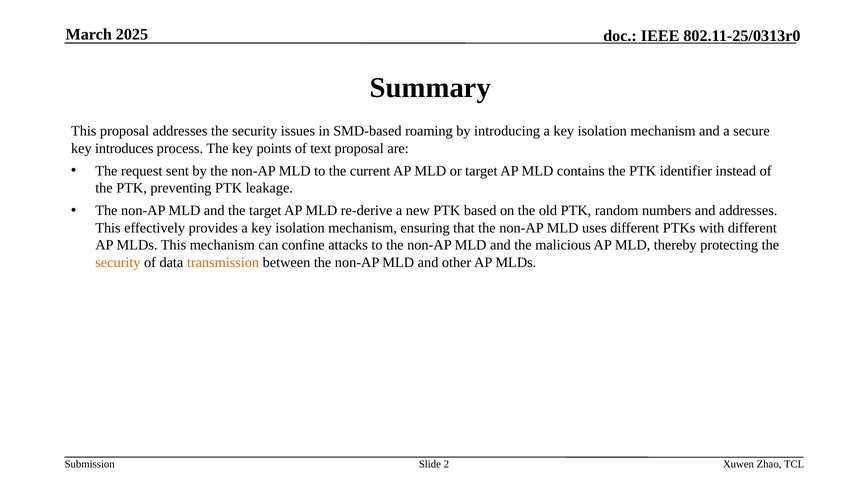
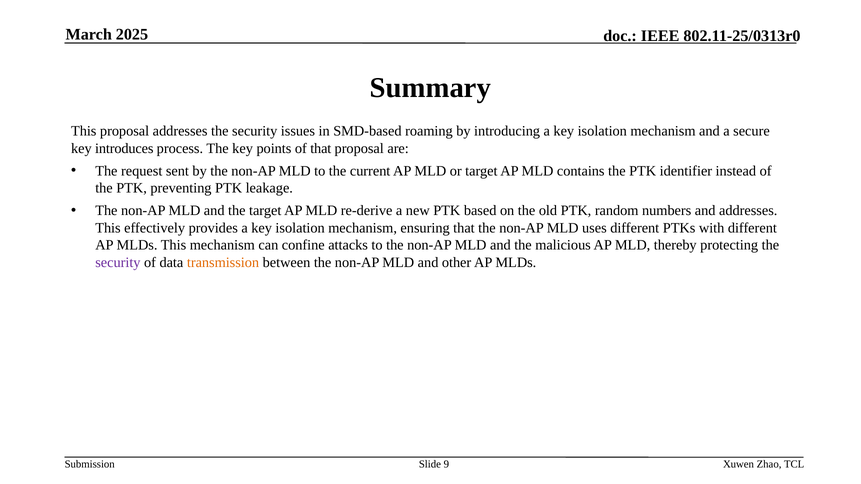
of text: text -> that
security at (118, 263) colour: orange -> purple
2: 2 -> 9
